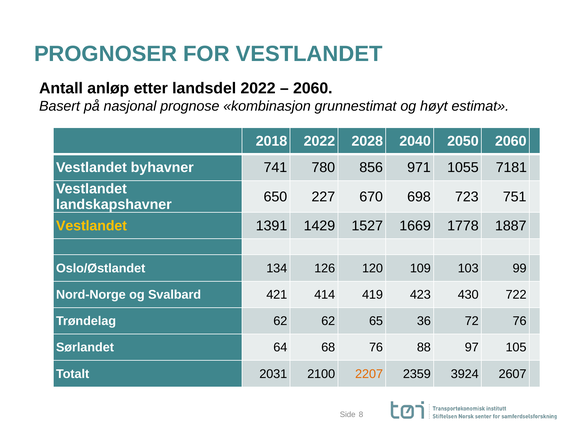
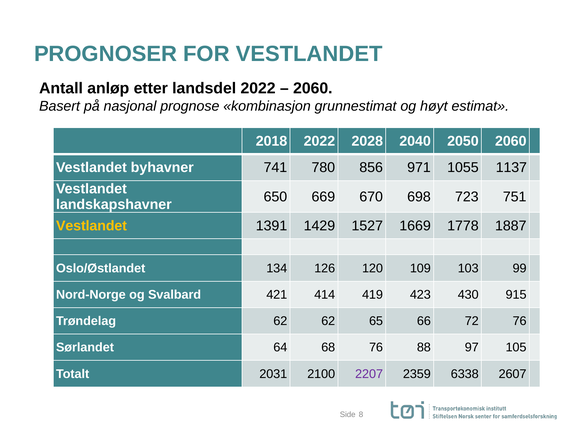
7181: 7181 -> 1137
227: 227 -> 669
722: 722 -> 915
36: 36 -> 66
2207 colour: orange -> purple
3924: 3924 -> 6338
